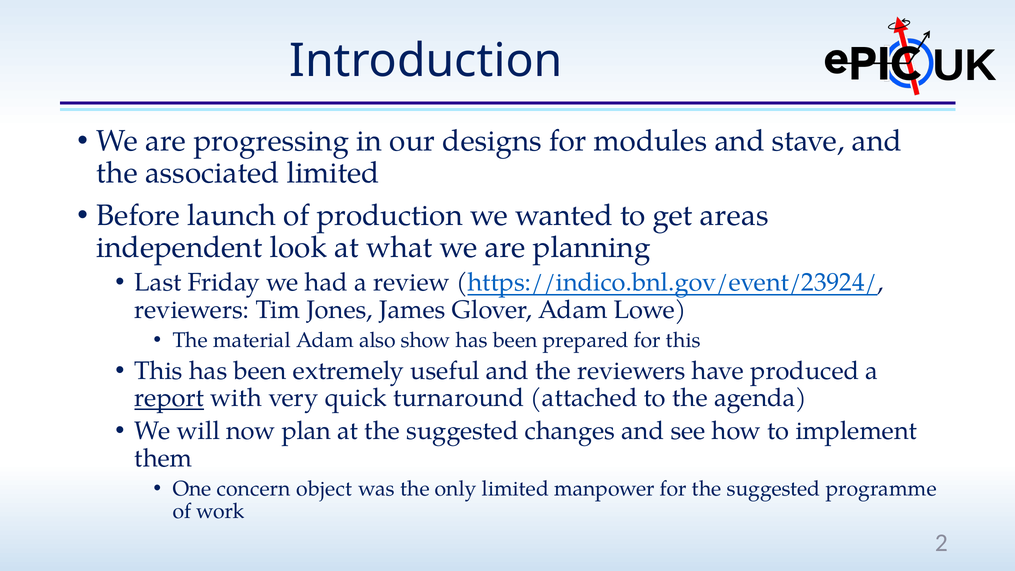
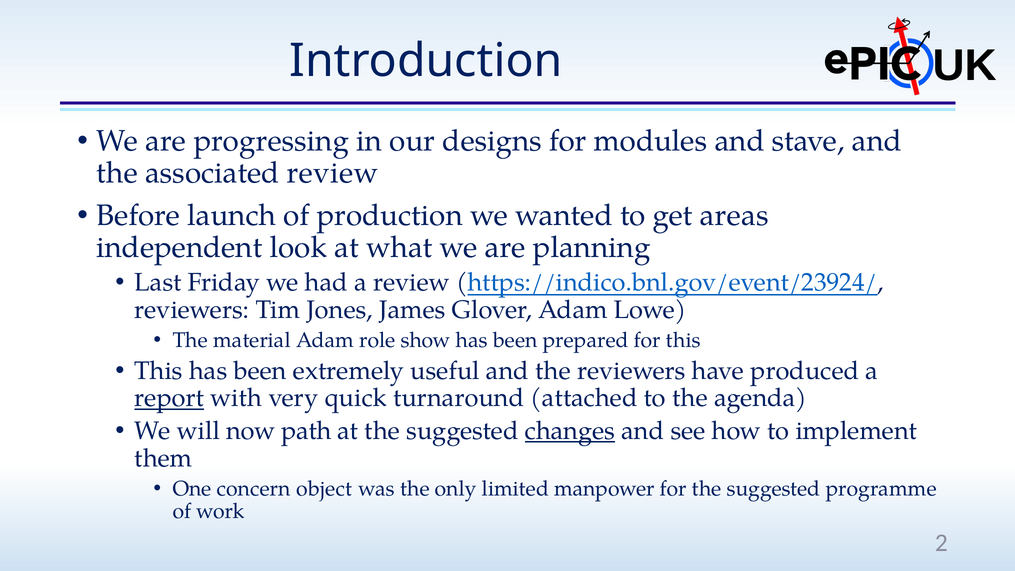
associated limited: limited -> review
also: also -> role
plan: plan -> path
changes underline: none -> present
